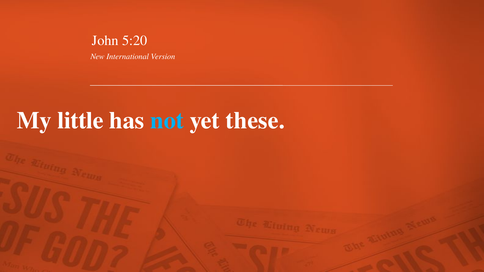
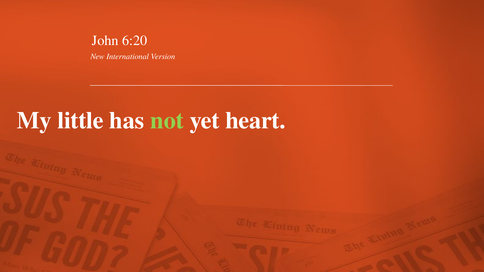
5:20: 5:20 -> 6:20
not colour: light blue -> light green
these: these -> heart
